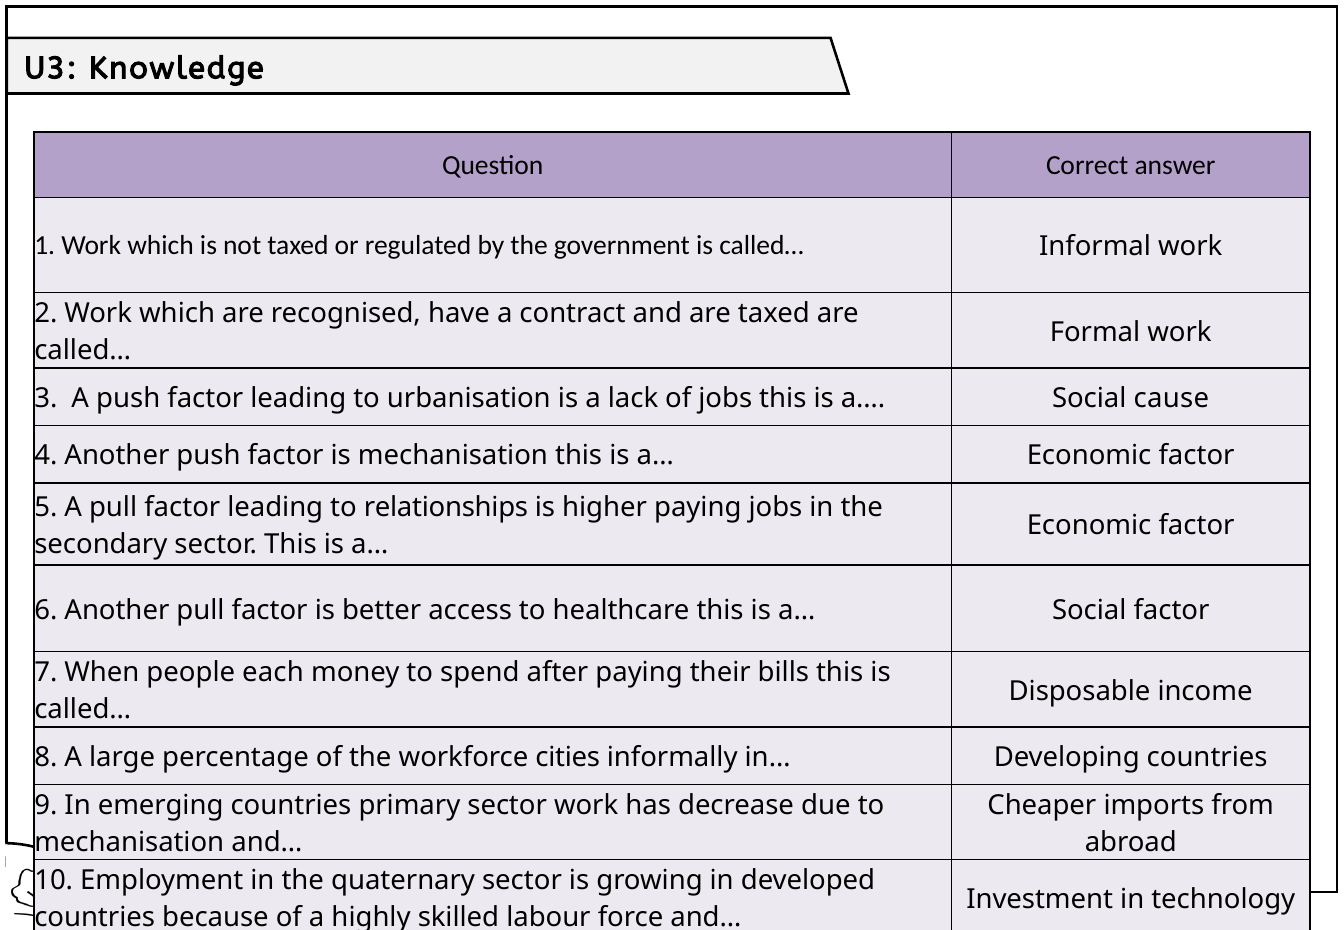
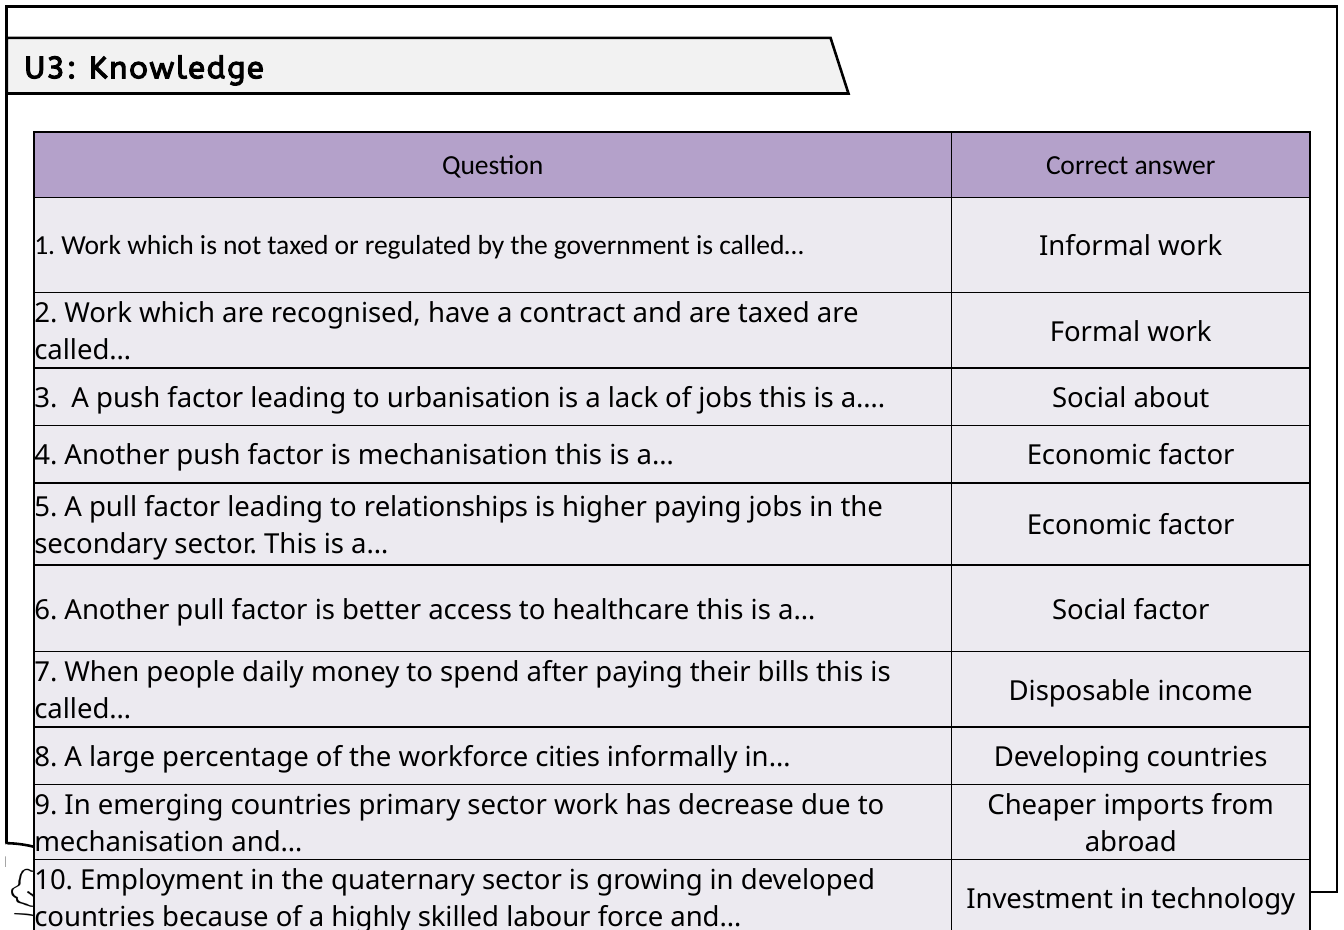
cause: cause -> about
each: each -> daily
